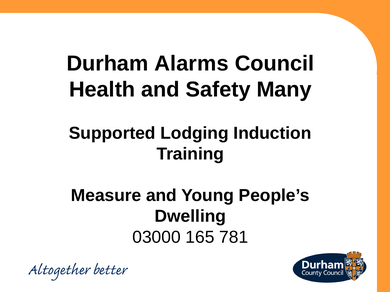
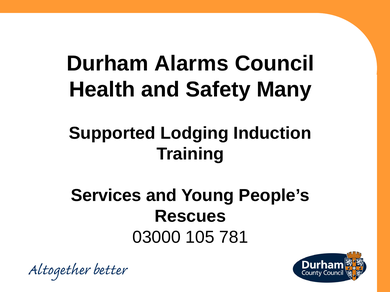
Measure: Measure -> Services
Dwelling: Dwelling -> Rescues
165: 165 -> 105
